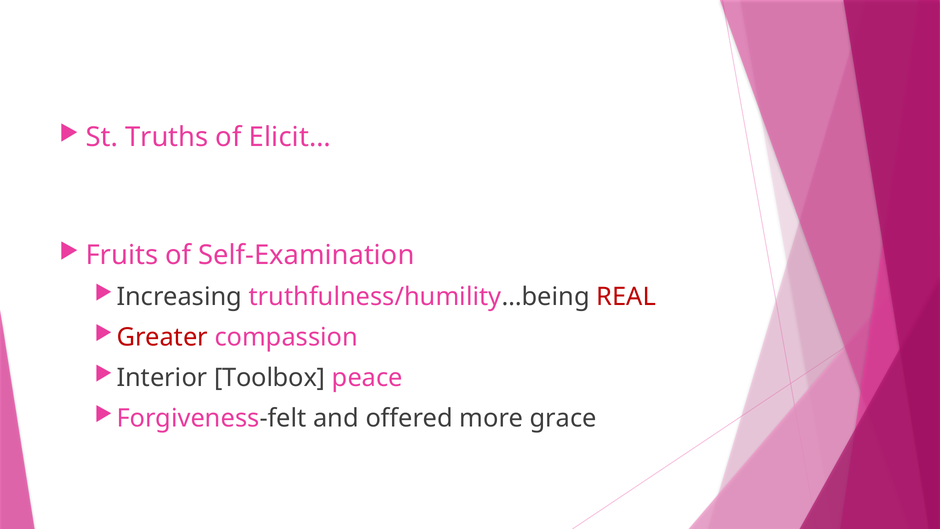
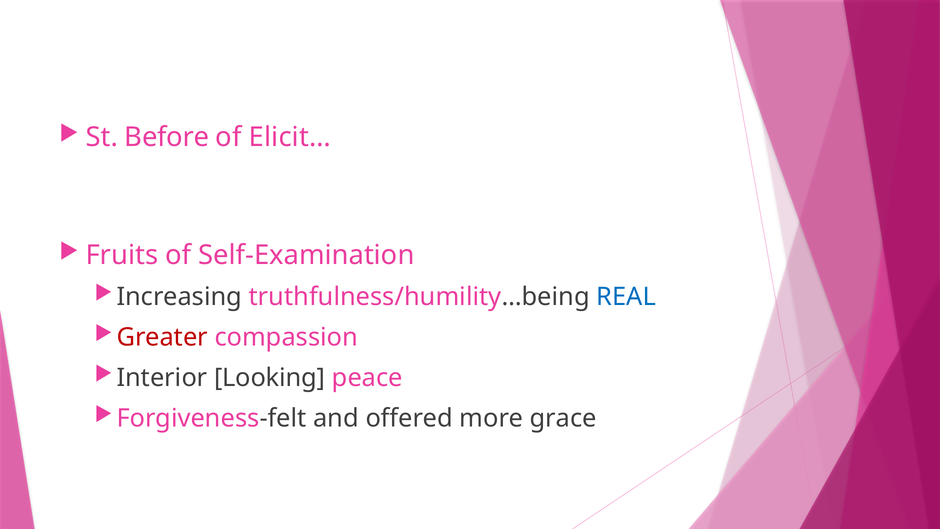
Truths: Truths -> Before
REAL colour: red -> blue
Toolbox: Toolbox -> Looking
